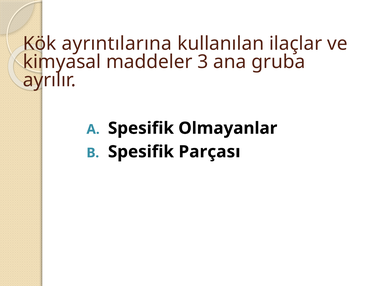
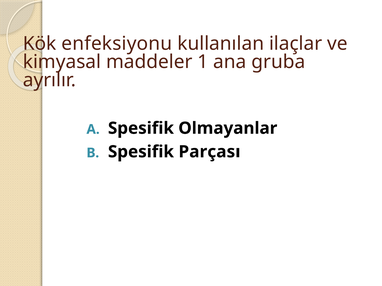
ayrıntılarına: ayrıntılarına -> enfeksiyonu
3: 3 -> 1
